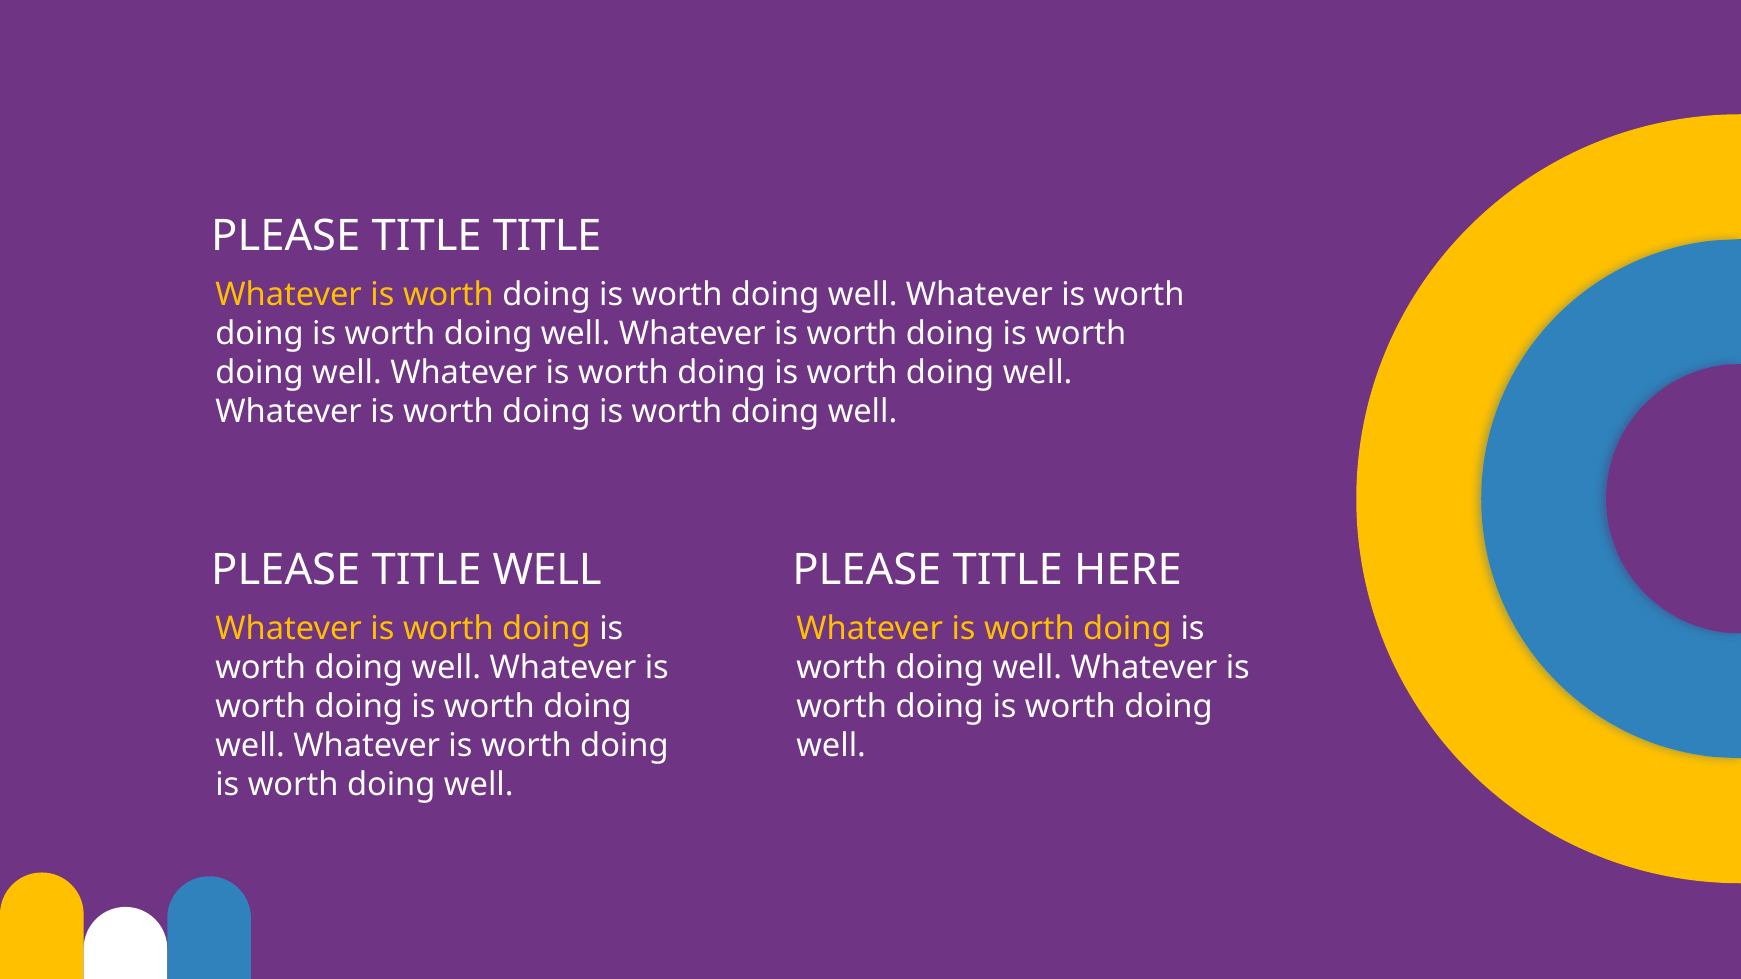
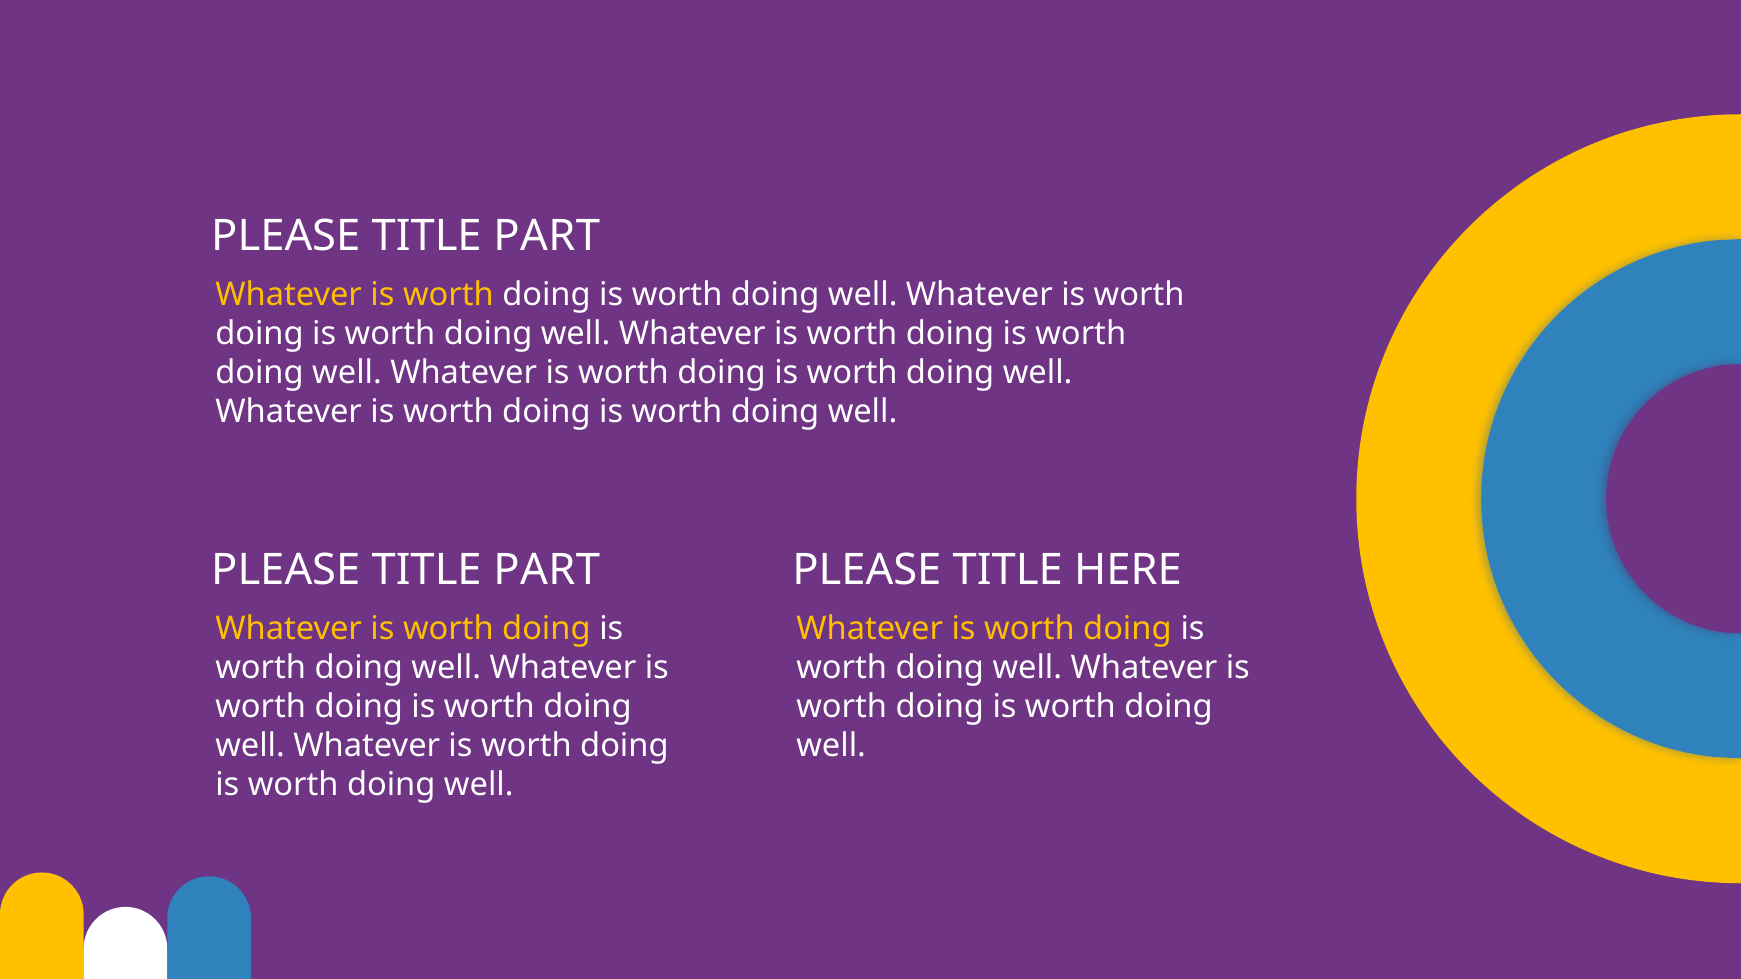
TITLE at (547, 236): TITLE -> PART
WELL at (547, 570): WELL -> PART
